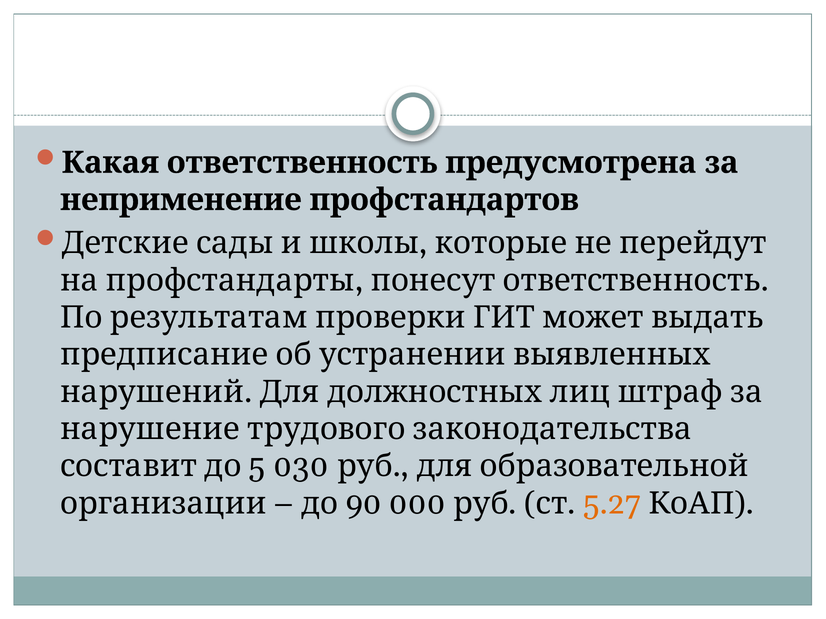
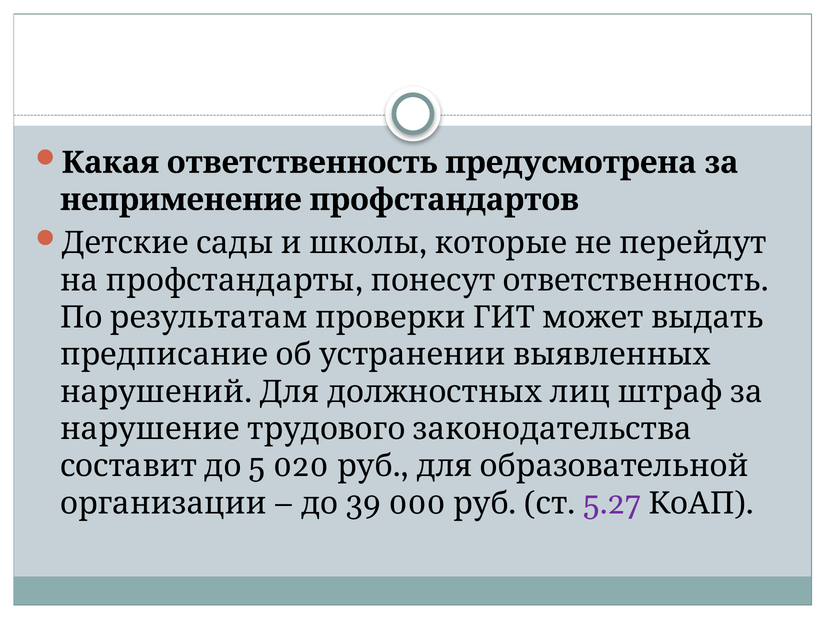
030: 030 -> 020
90: 90 -> 39
5.27 colour: orange -> purple
